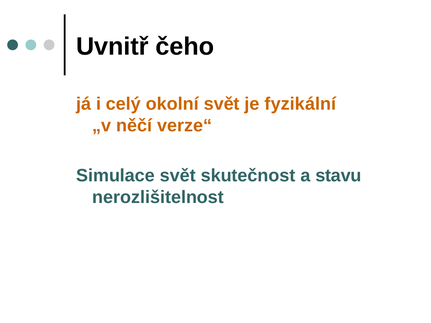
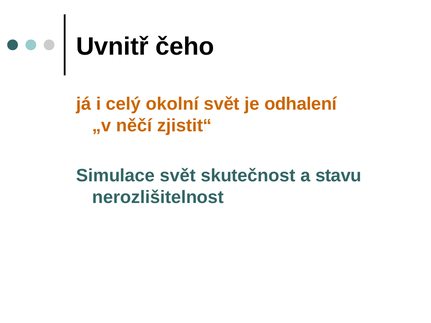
fyzikální: fyzikální -> odhalení
verze“: verze“ -> zjistit“
